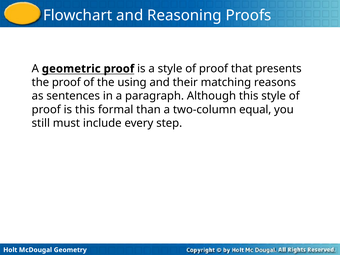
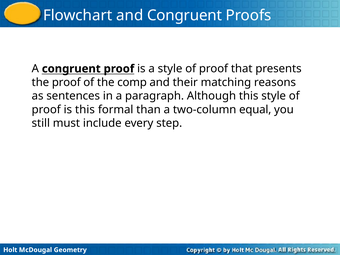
and Reasoning: Reasoning -> Congruent
A geometric: geometric -> congruent
using: using -> comp
